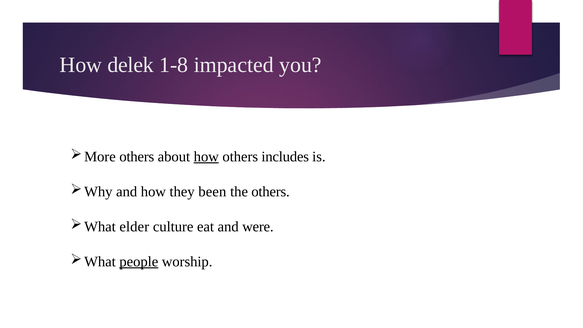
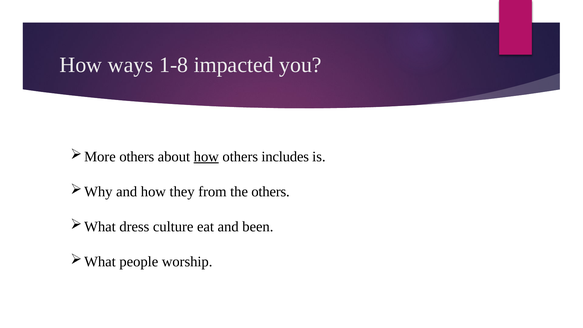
delek: delek -> ways
been: been -> from
elder: elder -> dress
were: were -> been
people underline: present -> none
